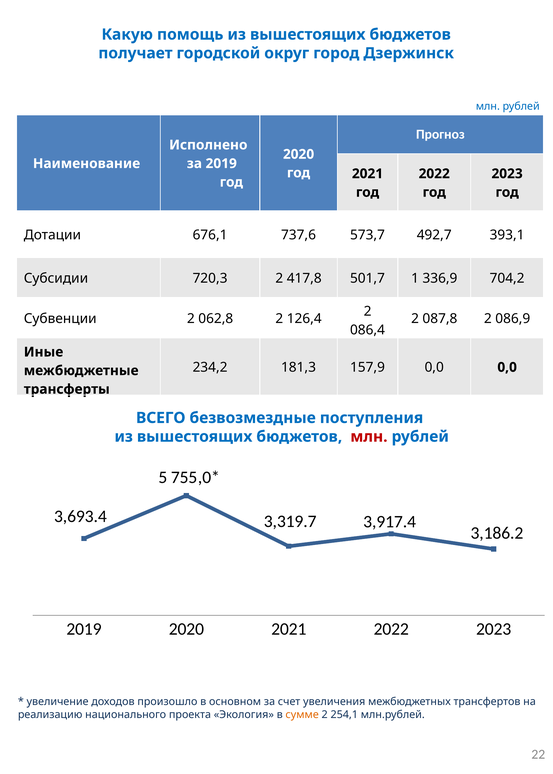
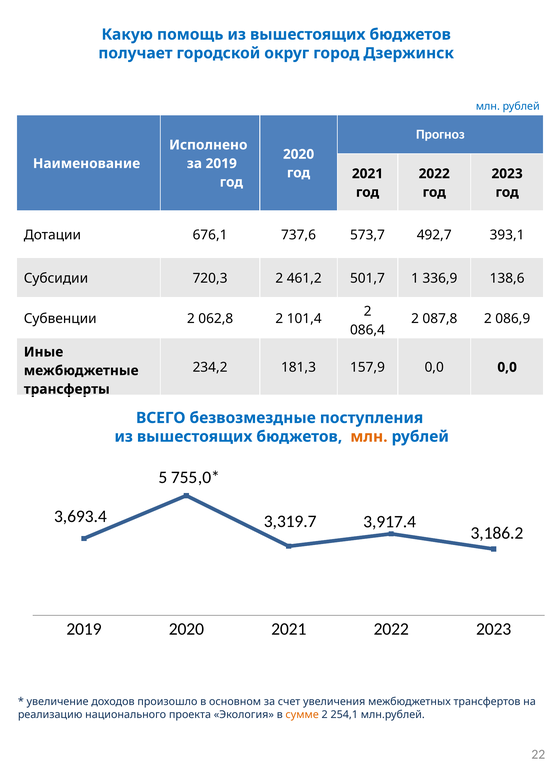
417,8: 417,8 -> 461,2
704,2: 704,2 -> 138,6
126,4: 126,4 -> 101,4
млн at (369, 437) colour: red -> orange
